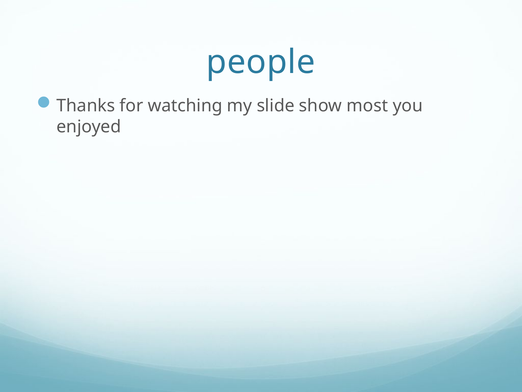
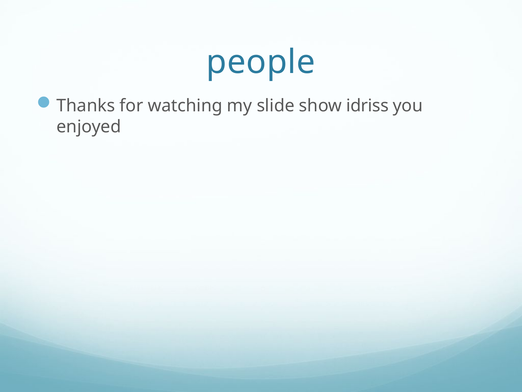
most: most -> idriss
